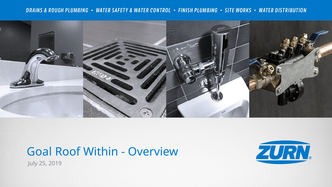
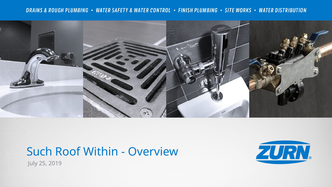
Goal: Goal -> Such
